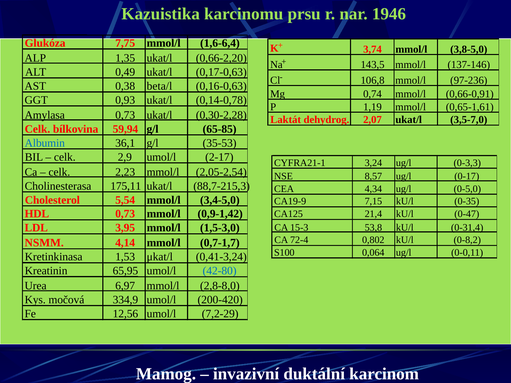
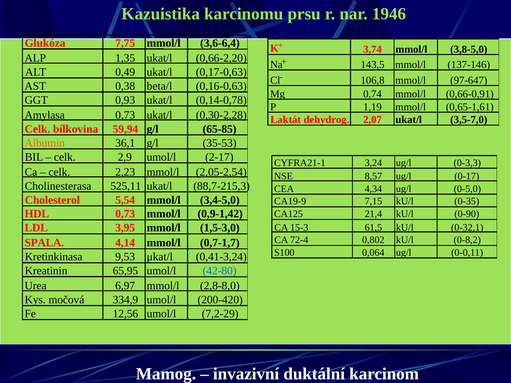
1,6-6,4: 1,6-6,4 -> 3,6-6,4
97-236: 97-236 -> 97-647
Albumin colour: blue -> orange
175,11: 175,11 -> 525,11
0-47: 0-47 -> 0-90
53,8: 53,8 -> 61,5
0-31,4: 0-31,4 -> 0-32,1
NSMM: NSMM -> SPALA
1,53: 1,53 -> 9,53
